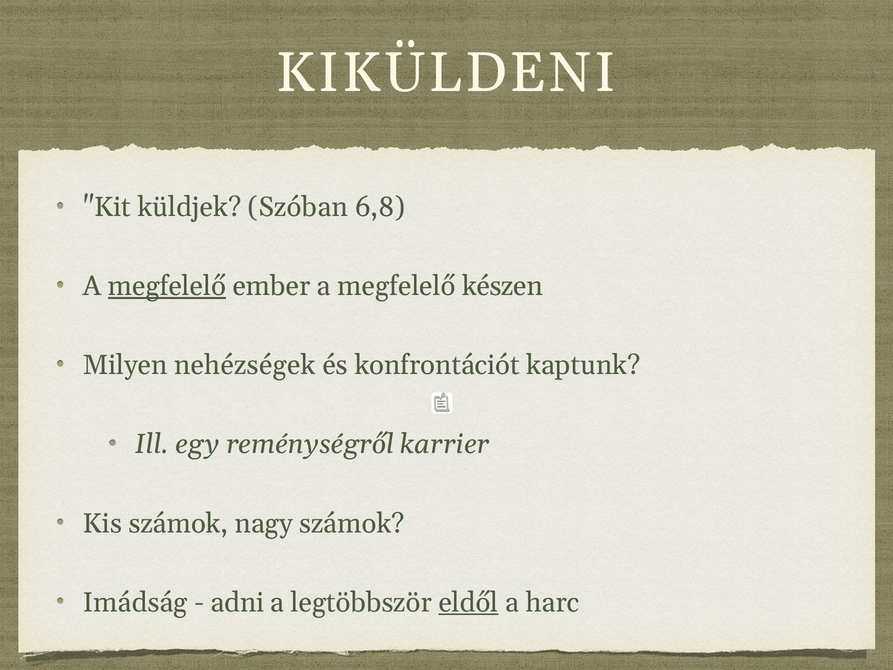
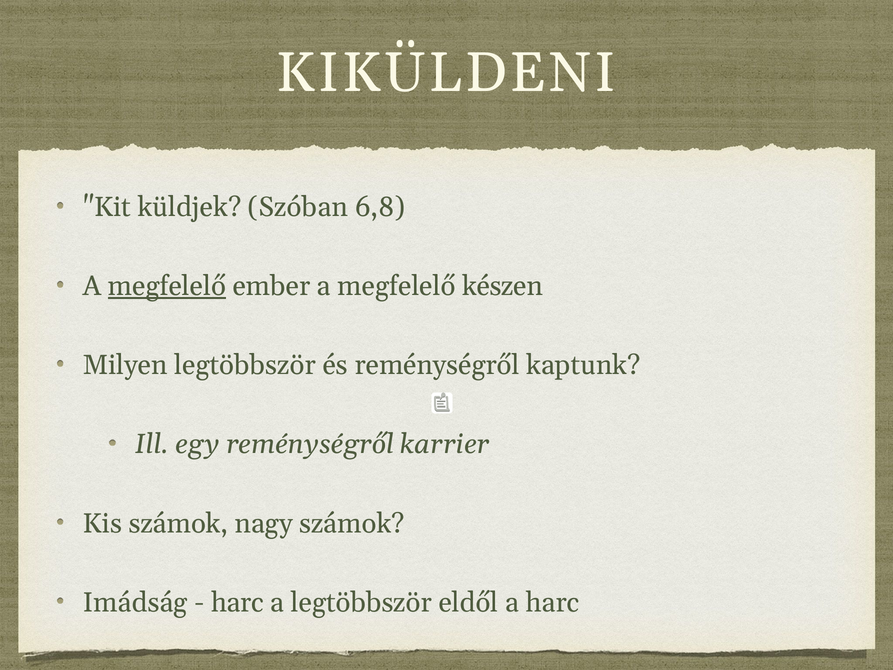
Milyen nehézségek: nehézségek -> legtöbbször
és konfrontációt: konfrontációt -> reménységről
adni at (238, 602): adni -> harc
eldől underline: present -> none
